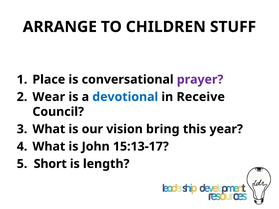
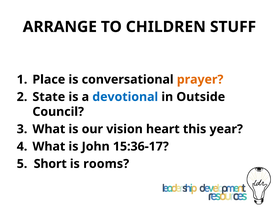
prayer colour: purple -> orange
Wear: Wear -> State
Receive: Receive -> Outside
bring: bring -> heart
15:13-17: 15:13-17 -> 15:36-17
length: length -> rooms
